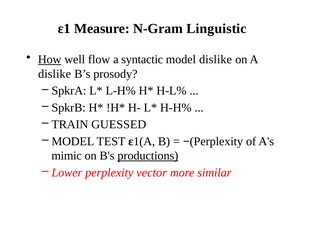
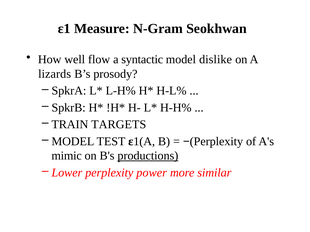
Linguistic: Linguistic -> Seokhwan
How underline: present -> none
dislike at (55, 74): dislike -> lizards
GUESSED: GUESSED -> TARGETS
vector: vector -> power
